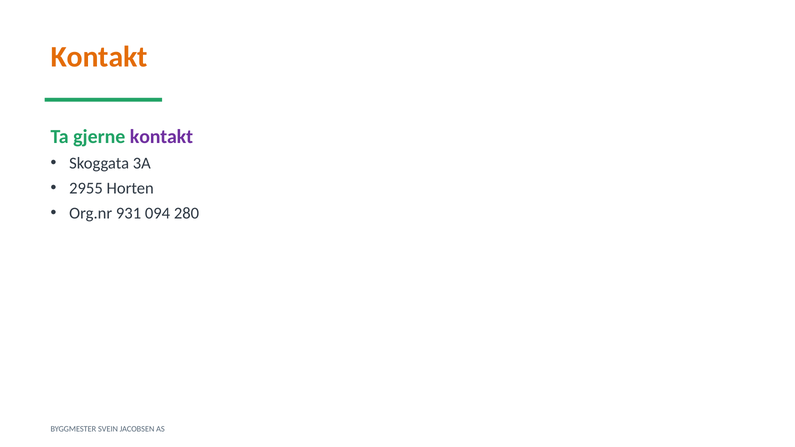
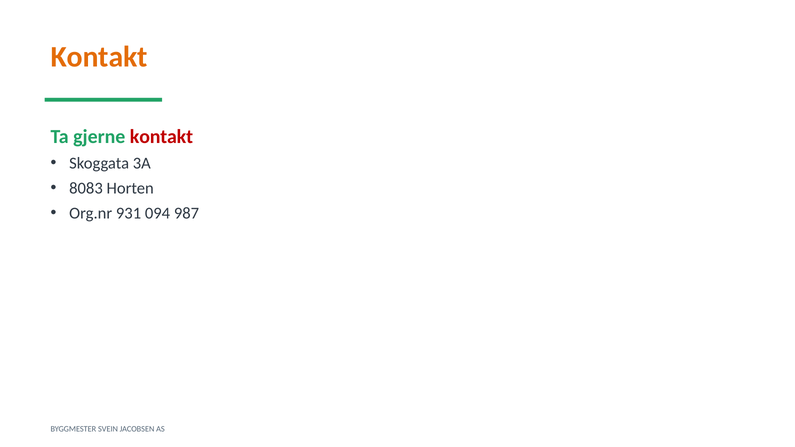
kontakt at (161, 137) colour: purple -> red
2955: 2955 -> 8083
280: 280 -> 987
